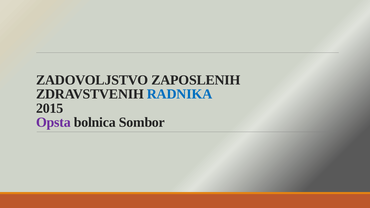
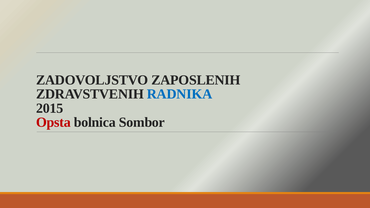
Opsta colour: purple -> red
